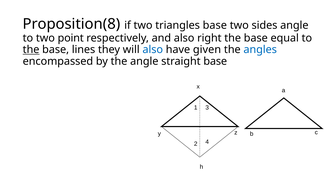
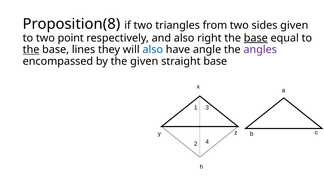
triangles base: base -> from
sides angle: angle -> given
base at (256, 38) underline: none -> present
given: given -> angle
angles colour: blue -> purple
the angle: angle -> given
